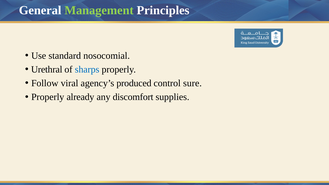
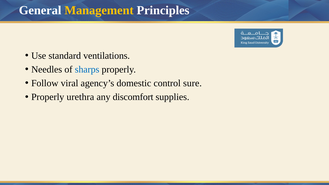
Management colour: light green -> yellow
nosocomial: nosocomial -> ventilations
Urethral: Urethral -> Needles
produced: produced -> domestic
already: already -> urethra
